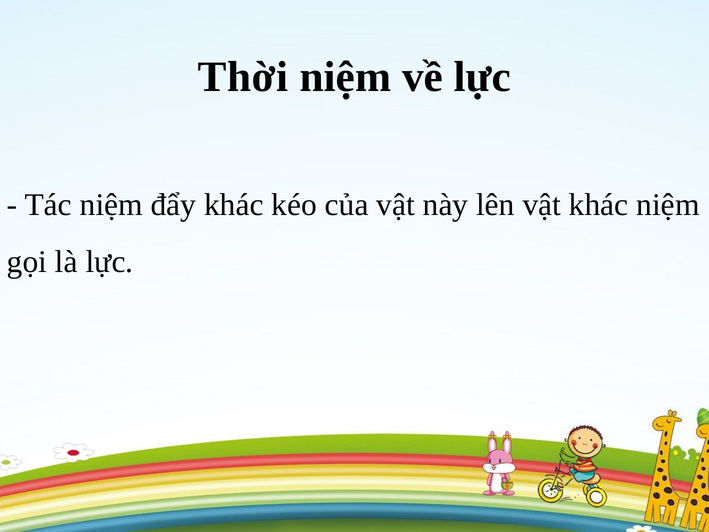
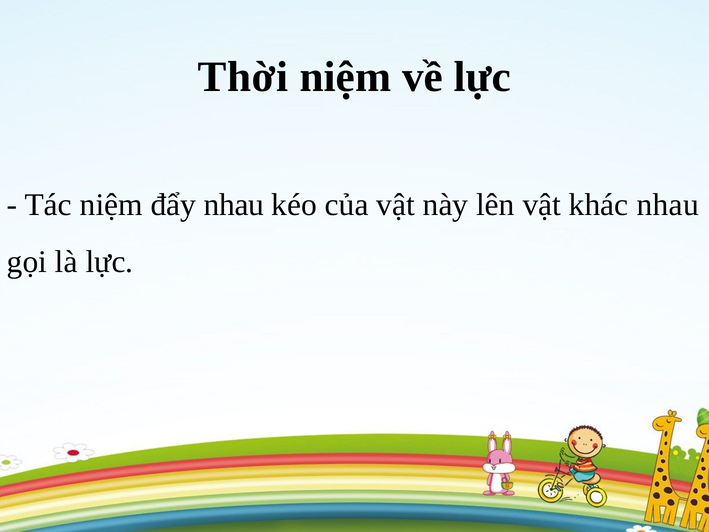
đẩy khác: khác -> nhau
khác niệm: niệm -> nhau
